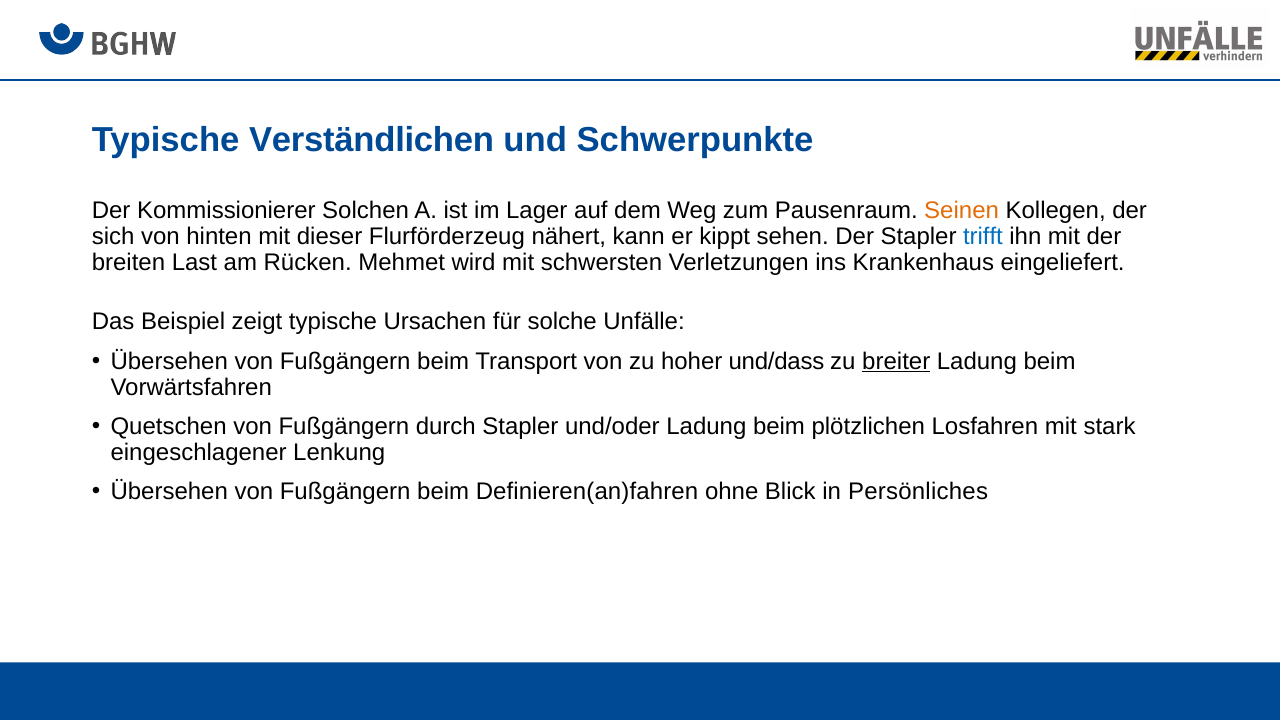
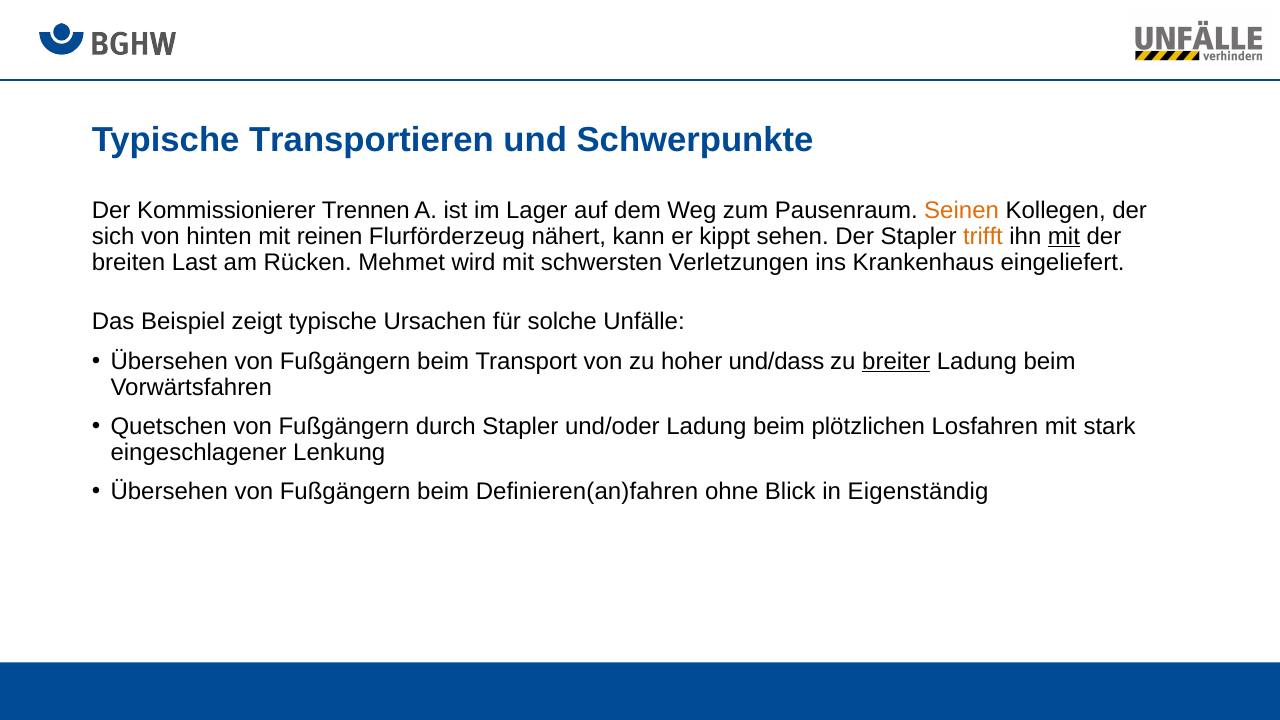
Verständlichen: Verständlichen -> Transportieren
Solchen: Solchen -> Trennen
dieser: dieser -> reinen
trifft colour: blue -> orange
mit at (1064, 236) underline: none -> present
Persönliches: Persönliches -> Eigenständig
